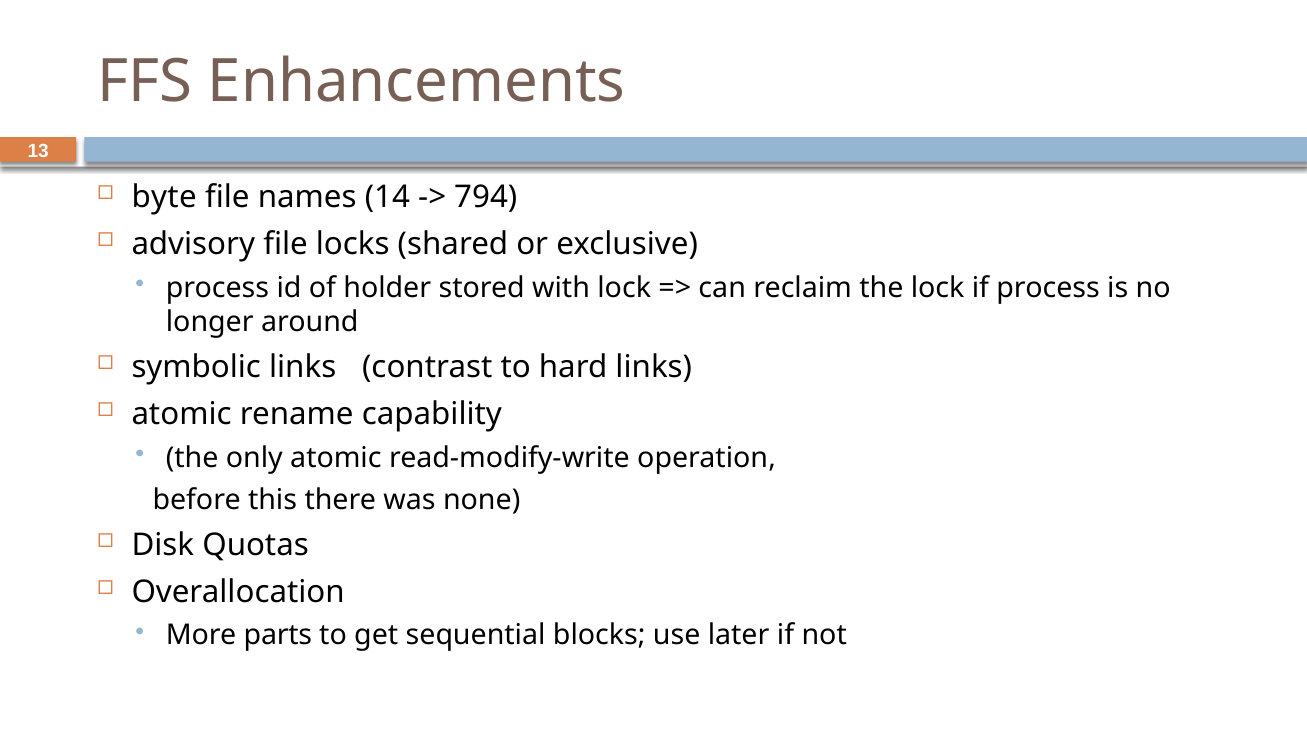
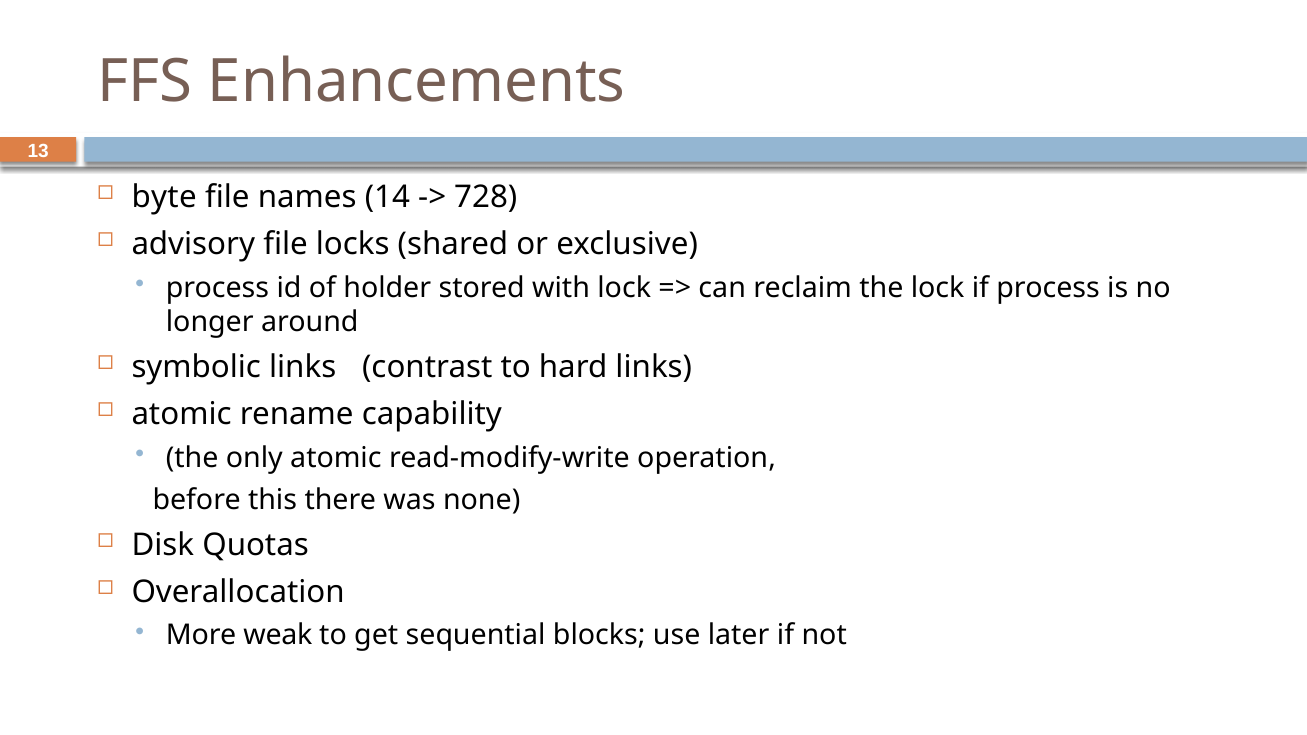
794: 794 -> 728
parts: parts -> weak
